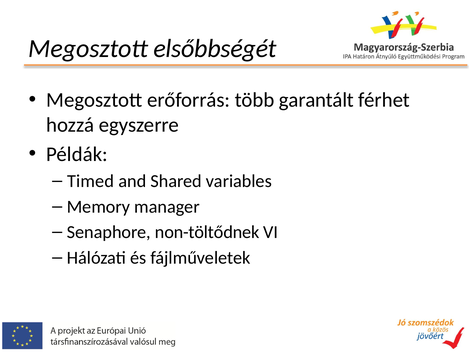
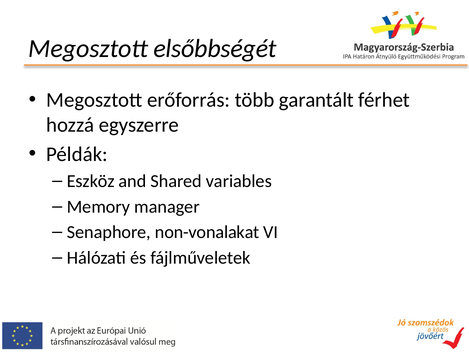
Timed: Timed -> Eszköz
non-töltődnek: non-töltődnek -> non-vonalakat
